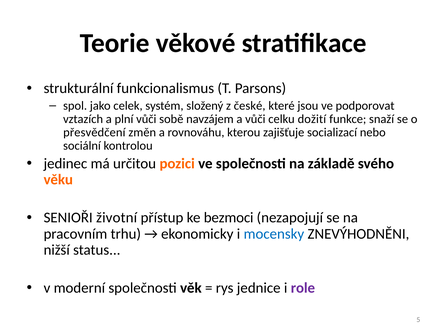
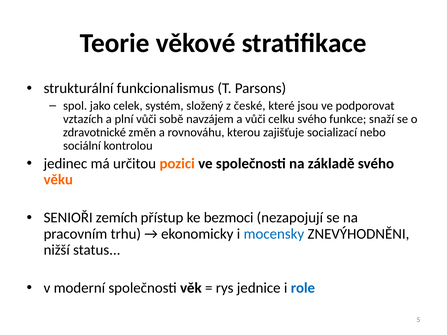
celku dožití: dožití -> svého
přesvědčení: přesvědčení -> zdravotnické
životní: životní -> zemích
role colour: purple -> blue
